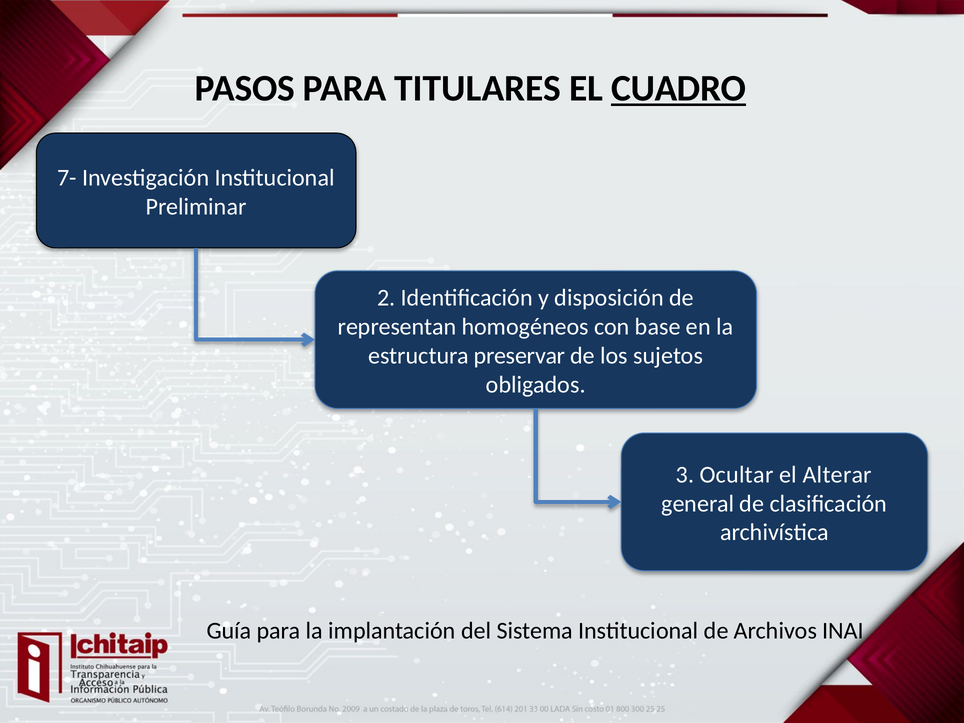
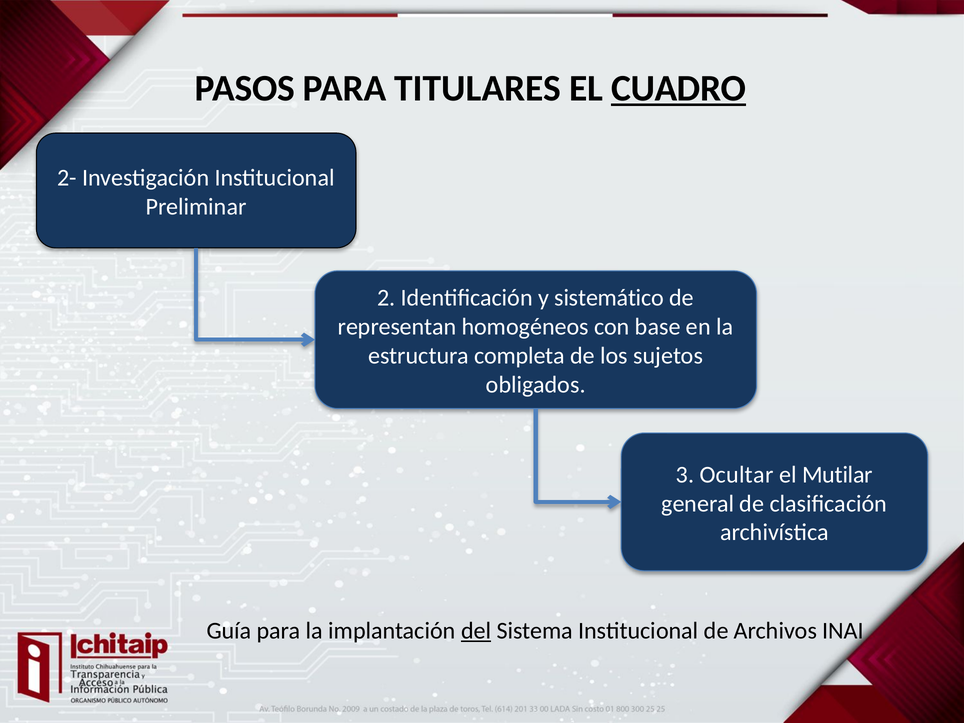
7-: 7- -> 2-
disposición: disposición -> sistemático
preservar: preservar -> completa
Alterar: Alterar -> Mutilar
del underline: none -> present
